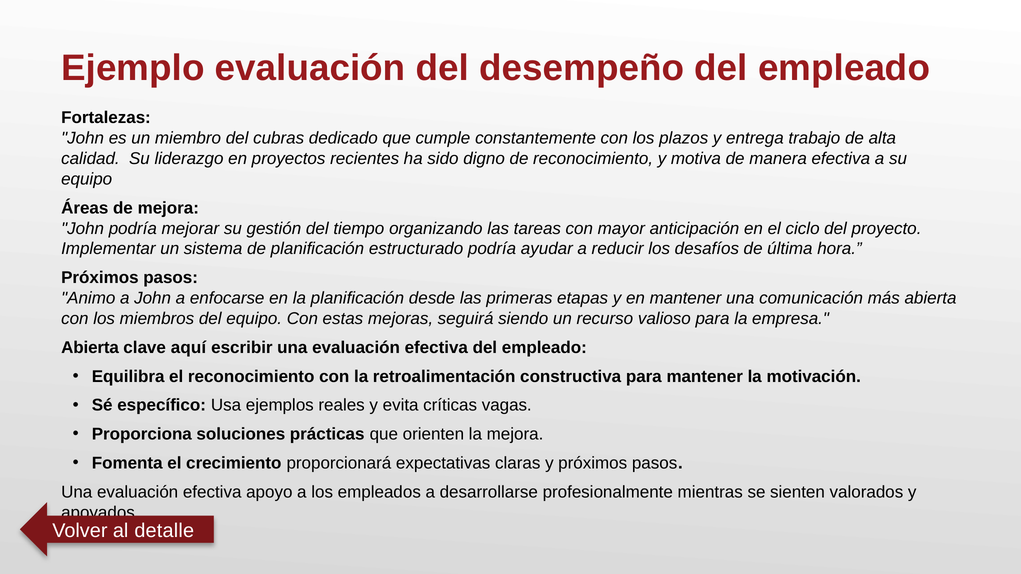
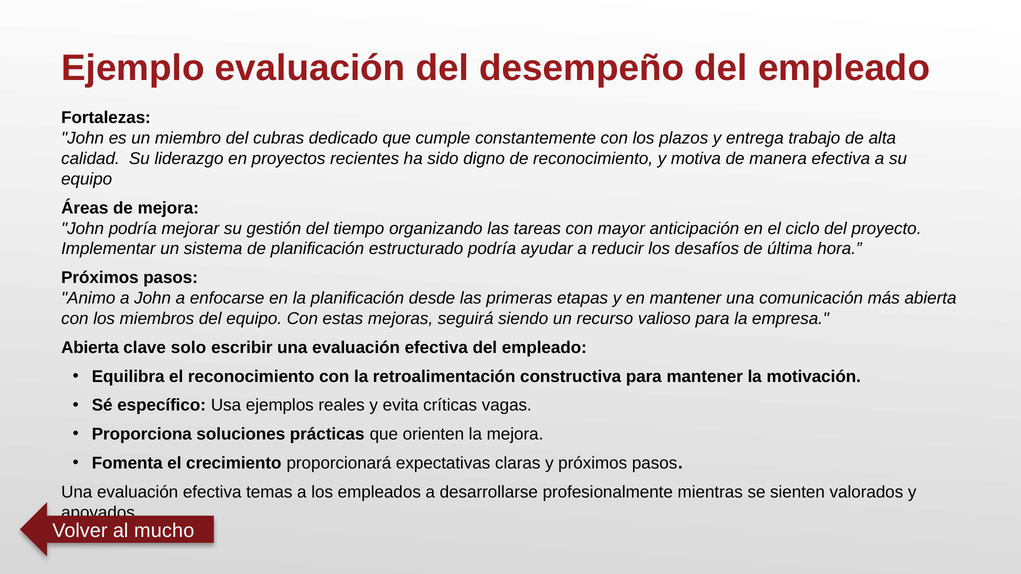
aquí: aquí -> solo
apoyo: apoyo -> temas
detalle: detalle -> mucho
